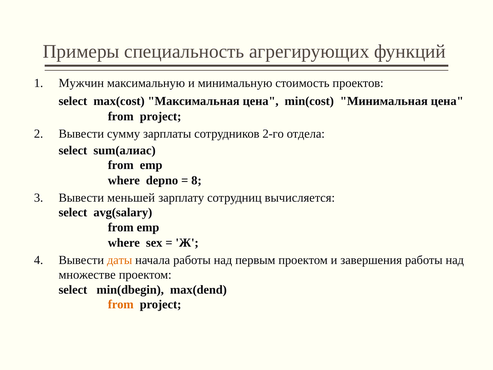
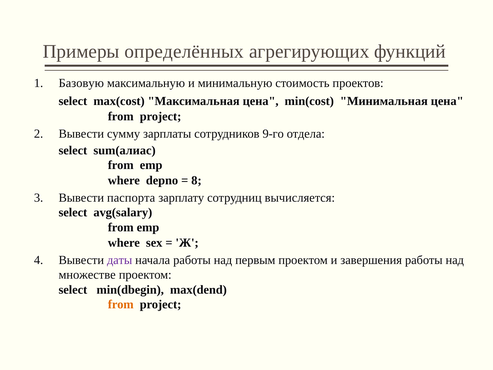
специальность: специальность -> определённых
Мужчин: Мужчин -> Базовую
2-го: 2-го -> 9-го
меньшей: меньшей -> паспорта
даты colour: orange -> purple
